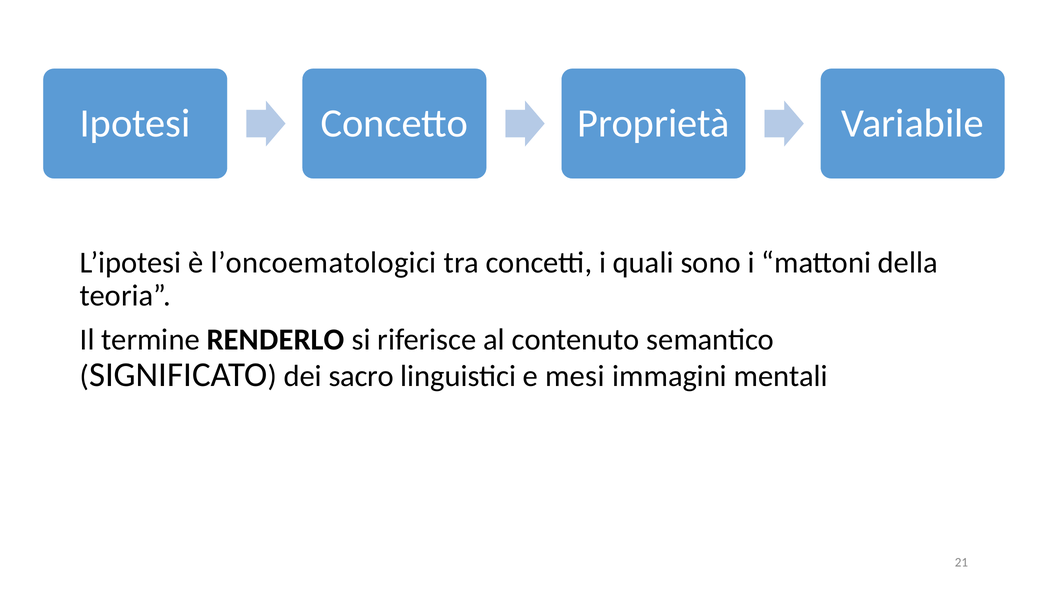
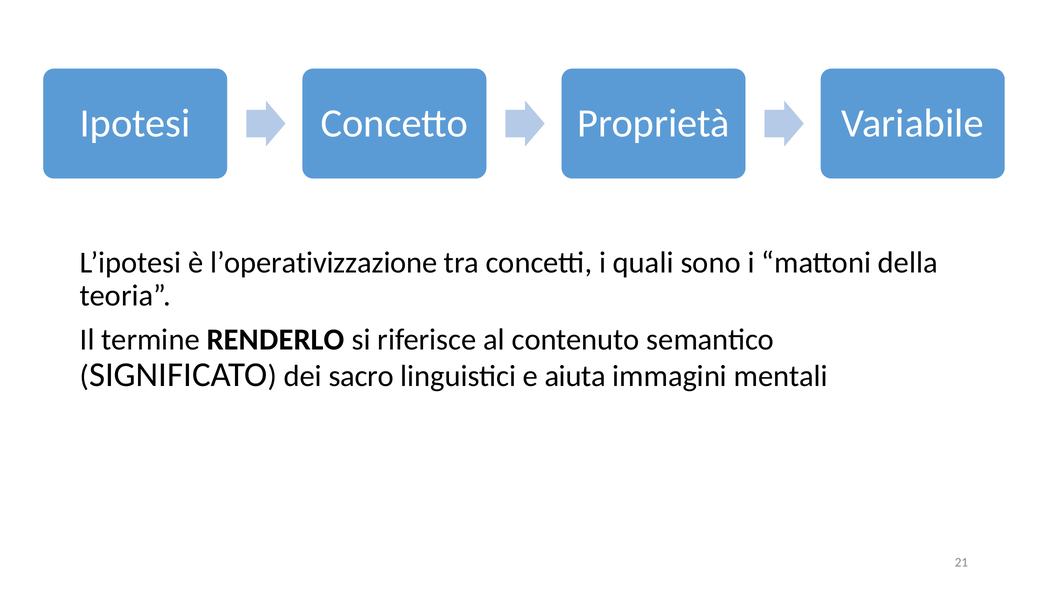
l’oncoematologici: l’oncoematologici -> l’operativizzazione
mesi: mesi -> aiuta
